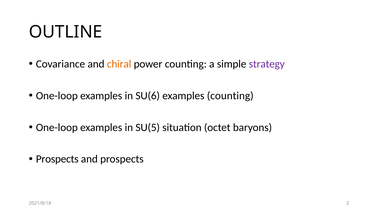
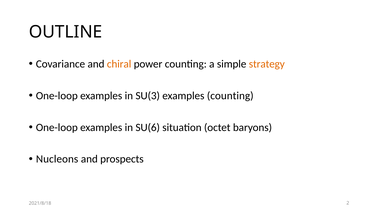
strategy colour: purple -> orange
SU(6: SU(6 -> SU(3
SU(5: SU(5 -> SU(6
Prospects at (57, 159): Prospects -> Nucleons
